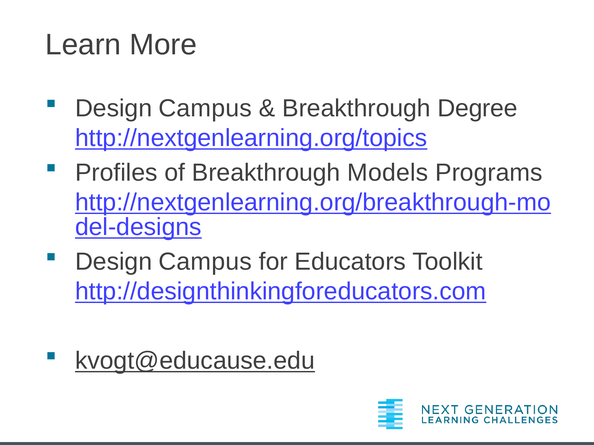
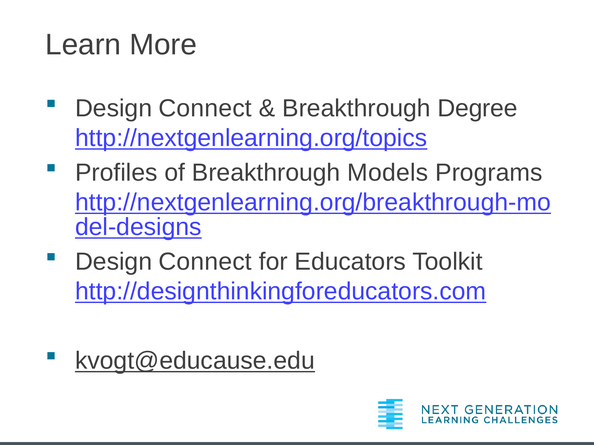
Campus at (205, 109): Campus -> Connect
Campus at (205, 262): Campus -> Connect
